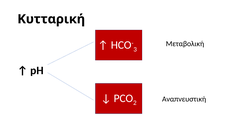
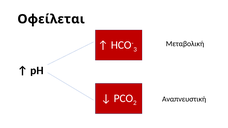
Κυτταρική: Κυτταρική -> Οφείλεται
